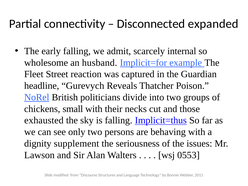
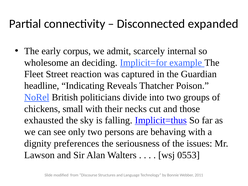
early falling: falling -> corpus
husband: husband -> deciding
Gurevych: Gurevych -> Indicating
supplement: supplement -> preferences
